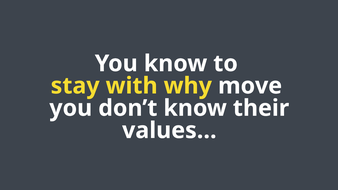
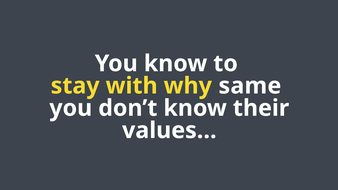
move: move -> same
